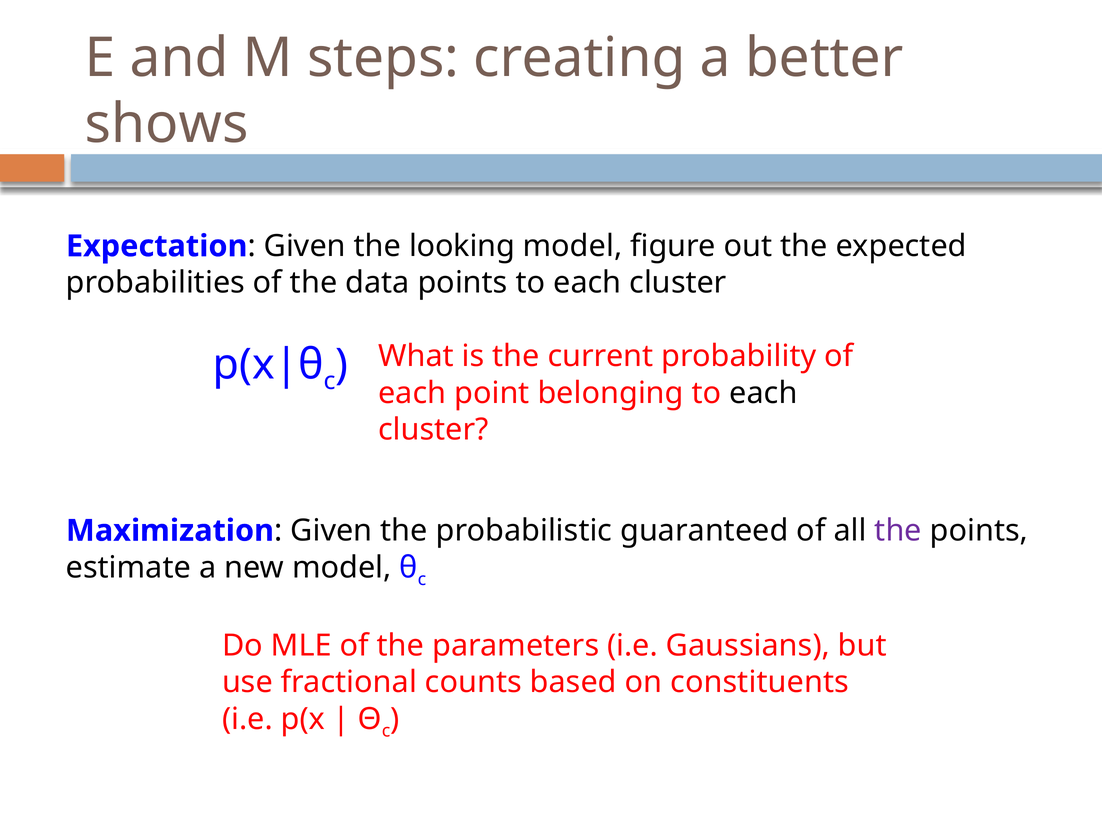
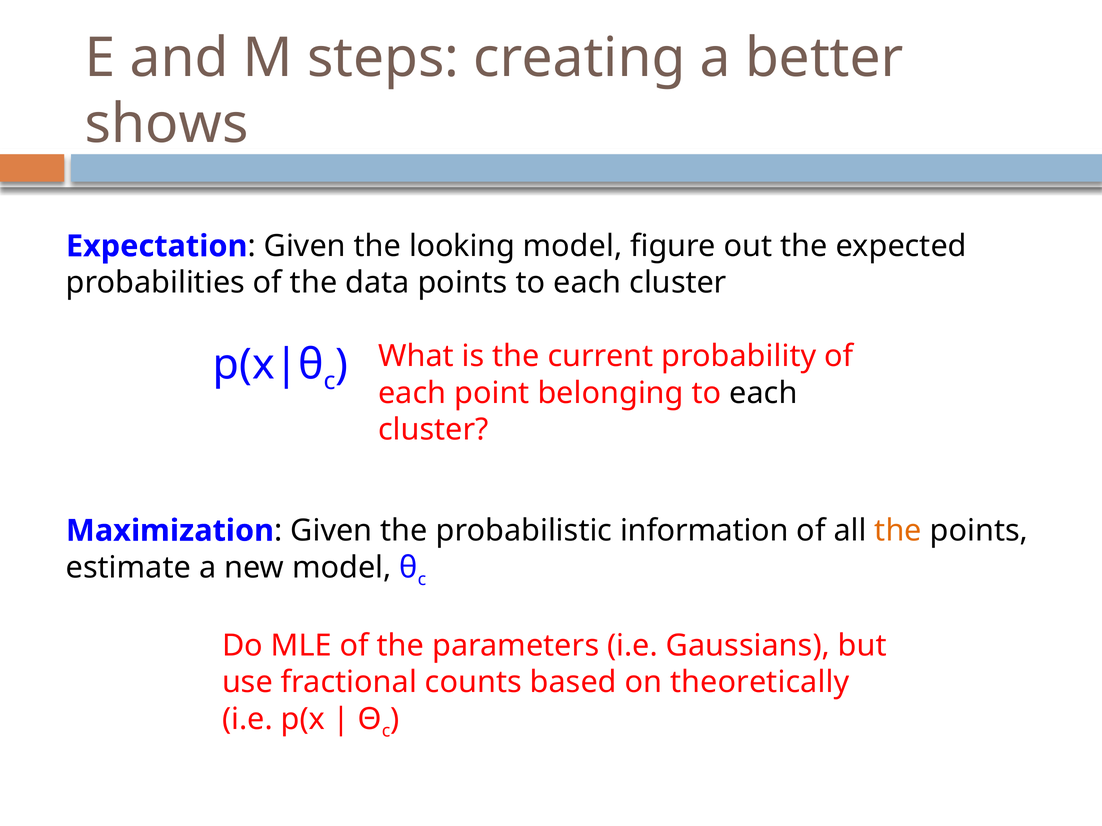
guaranteed: guaranteed -> information
the at (898, 531) colour: purple -> orange
constituents: constituents -> theoretically
